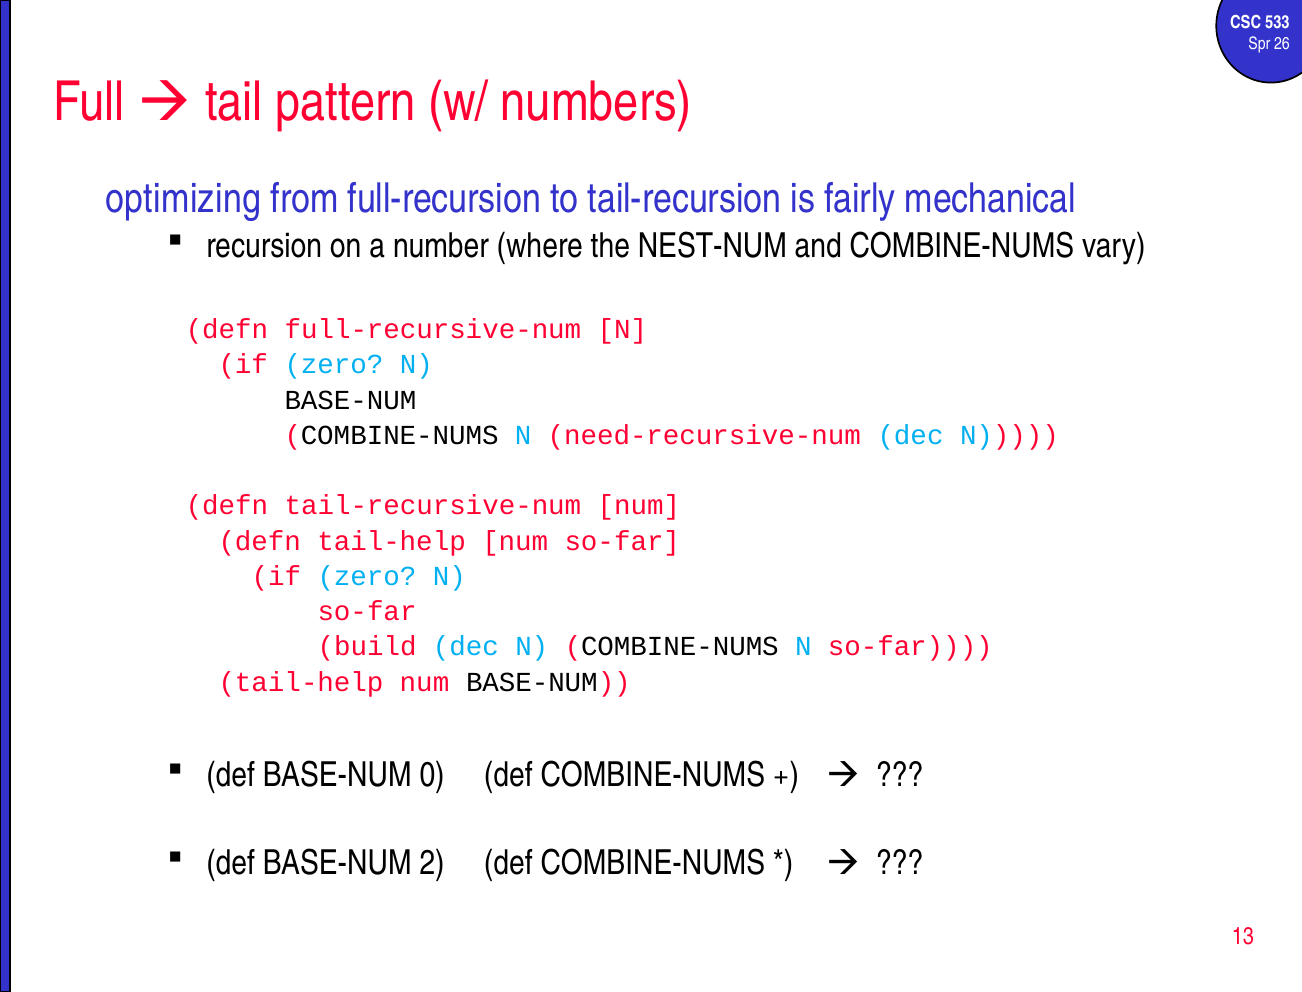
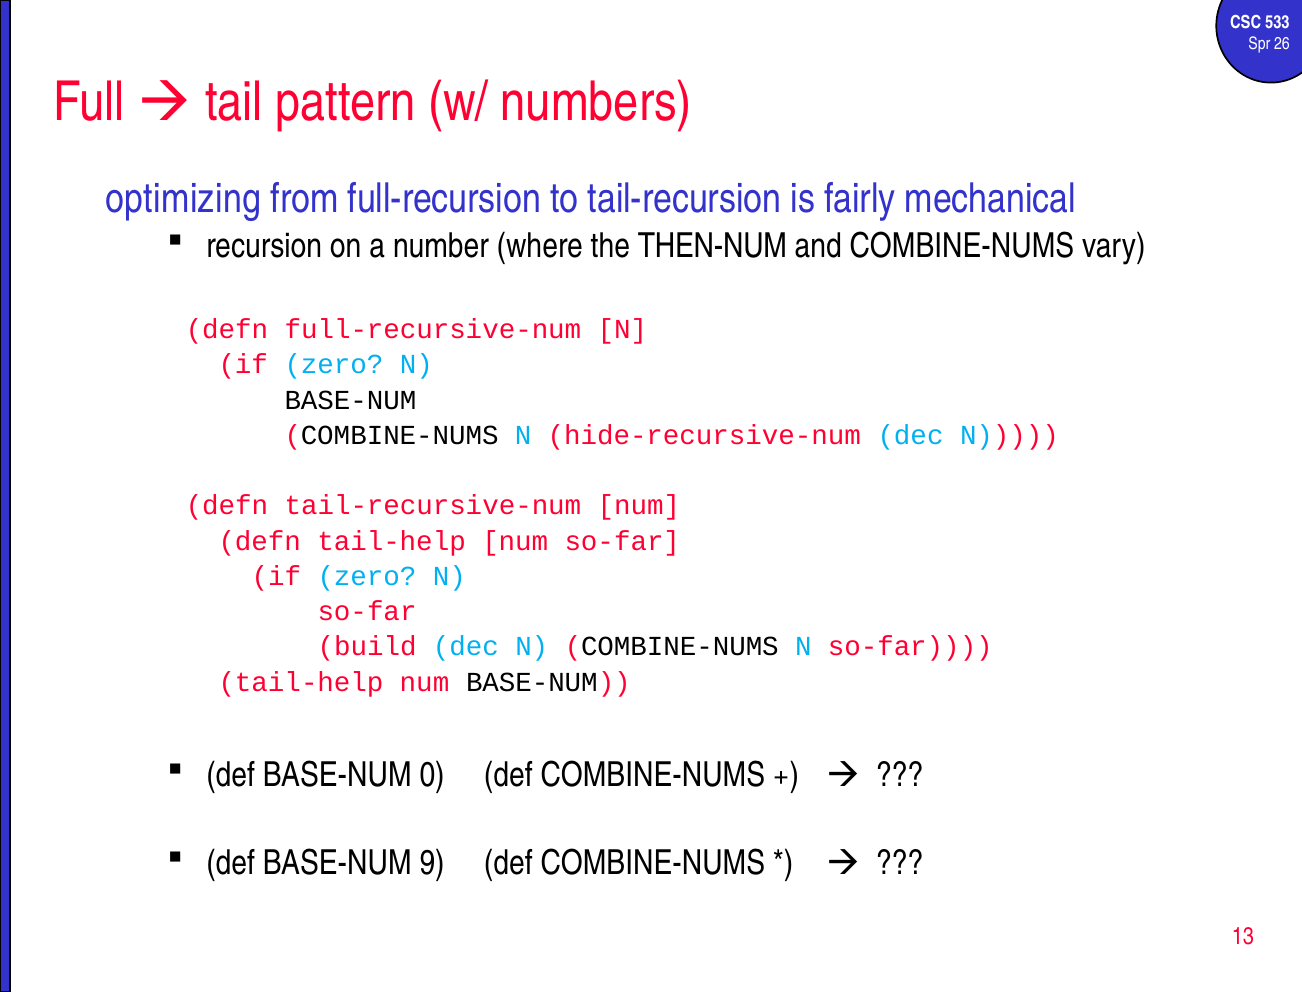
NEST-NUM: NEST-NUM -> THEN-NUM
need-recursive-num: need-recursive-num -> hide-recursive-num
2: 2 -> 9
